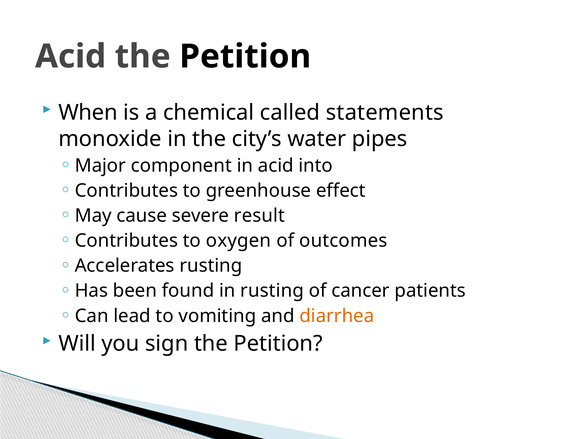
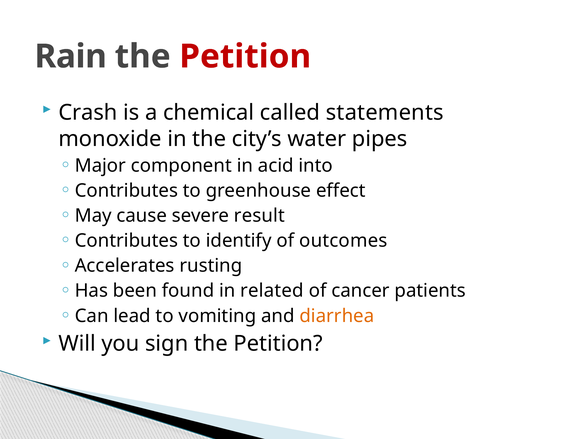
Acid at (71, 56): Acid -> Rain
Petition at (245, 56) colour: black -> red
When: When -> Crash
oxygen: oxygen -> identify
in rusting: rusting -> related
